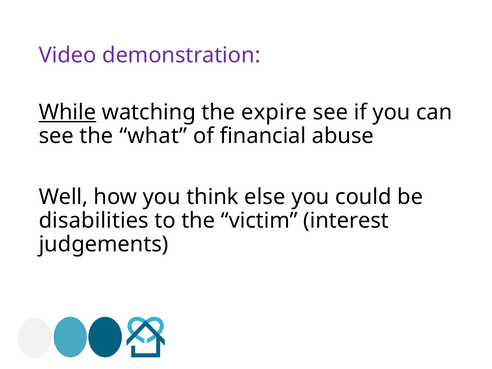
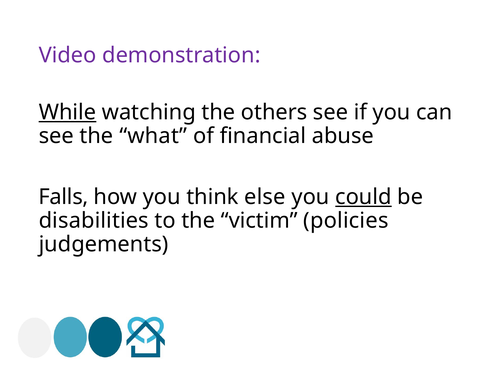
expire: expire -> others
Well: Well -> Falls
could underline: none -> present
interest: interest -> policies
